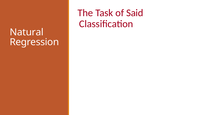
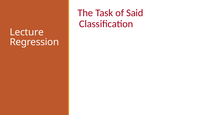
Natural: Natural -> Lecture
